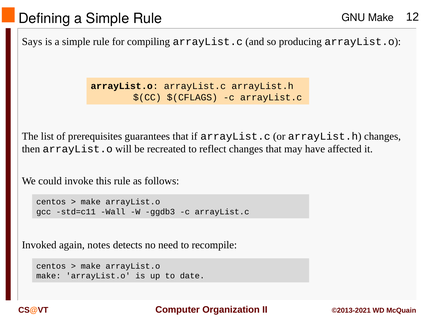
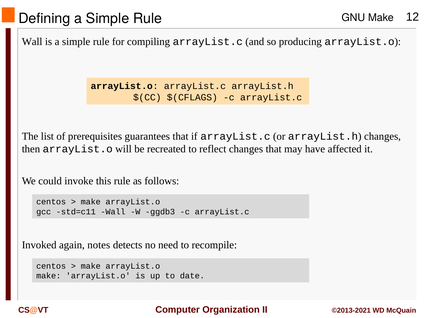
Says at (32, 42): Says -> Wall
